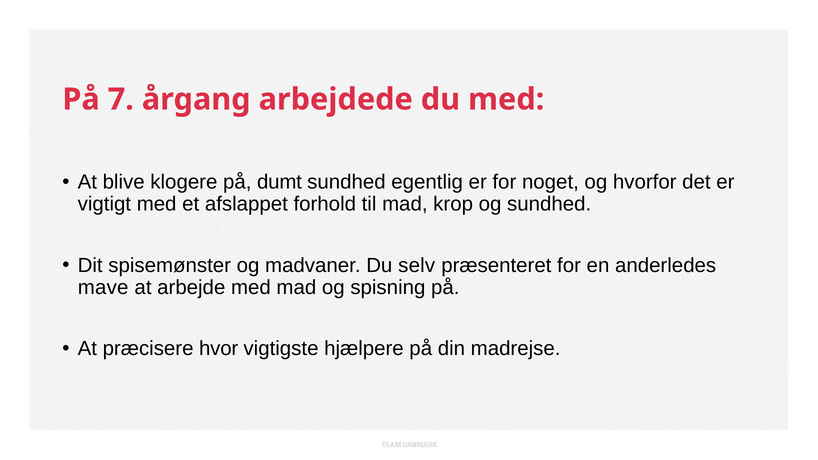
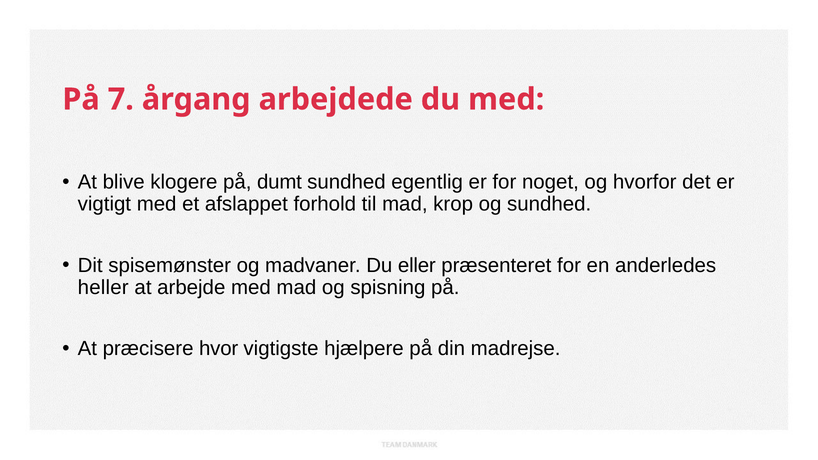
selv: selv -> eller
mave: mave -> heller
